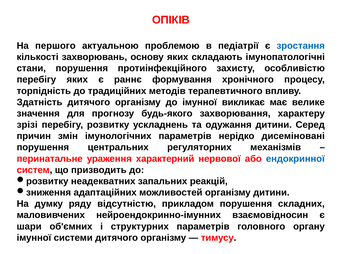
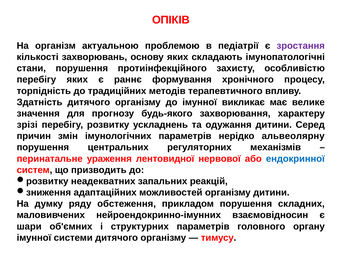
першого: першого -> організм
зростання colour: blue -> purple
дисеміновані: дисеміновані -> альвеолярну
характерний: характерний -> лентовидної
відсутністю: відсутністю -> обстеження
